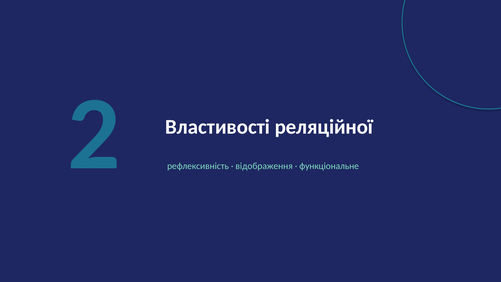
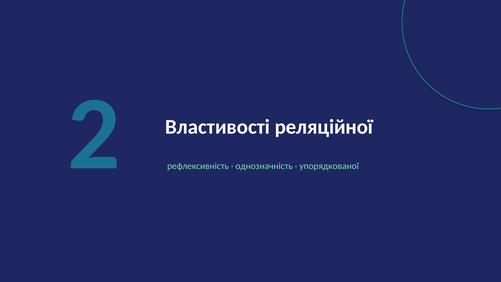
відображення: відображення -> однозначність
функціональне: функціональне -> упорядкованої
